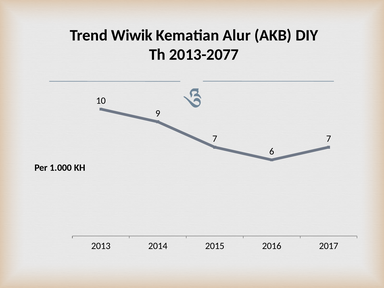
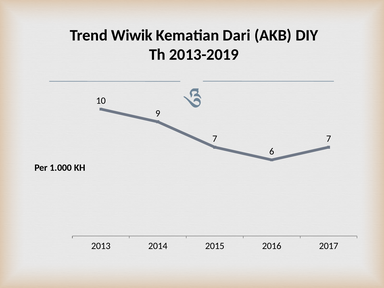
Alur: Alur -> Dari
2013-2077: 2013-2077 -> 2013-2019
